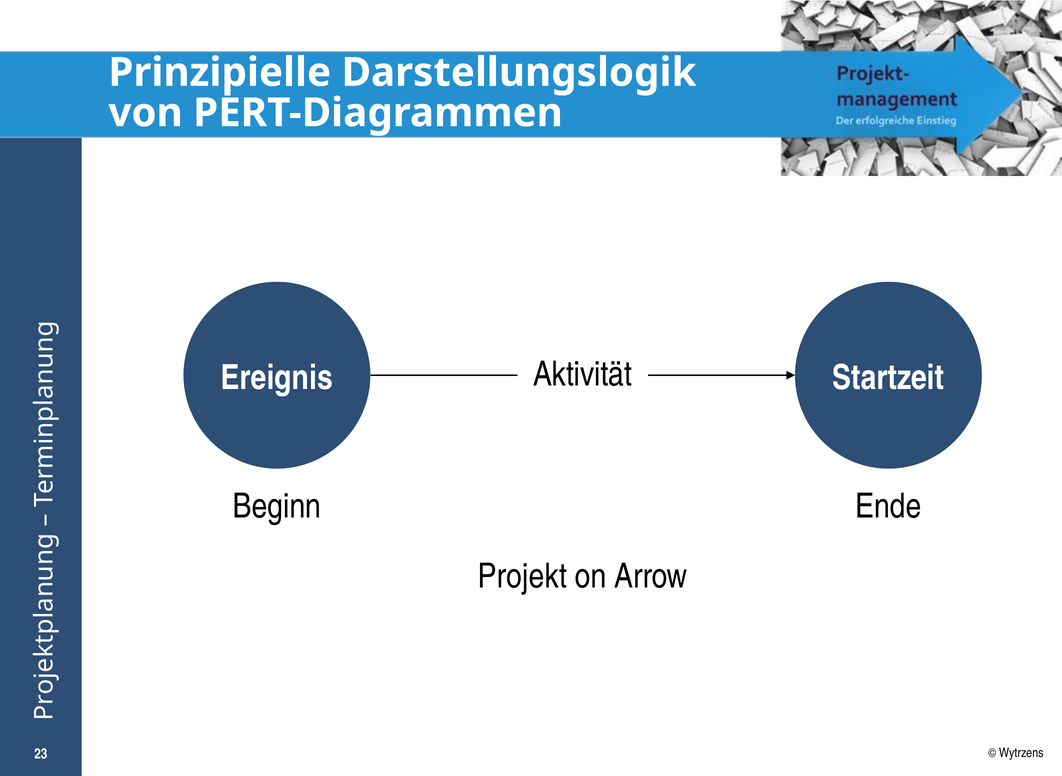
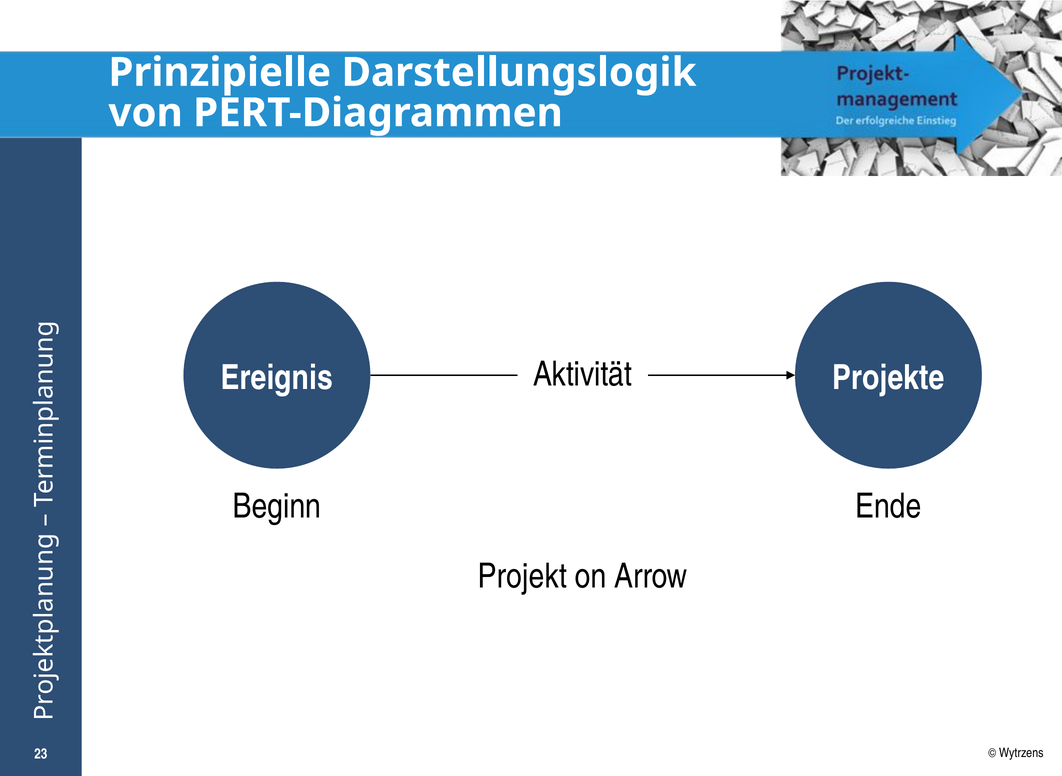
Startzeit: Startzeit -> Projekte
